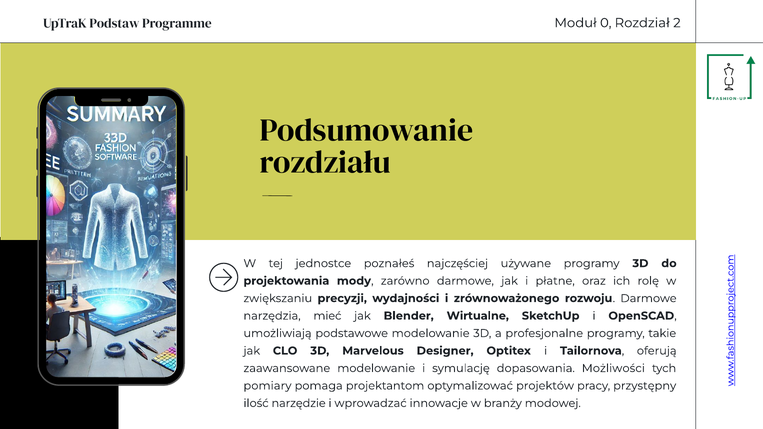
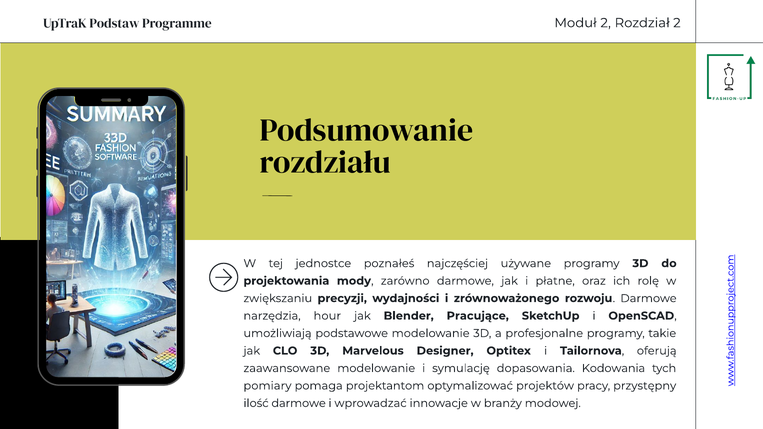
Moduł 0: 0 -> 2
mieć: mieć -> hour
Wirtualne: Wirtualne -> Pracujące
Możliwości: Możliwości -> Kodowania
ilość narzędzie: narzędzie -> darmowe
